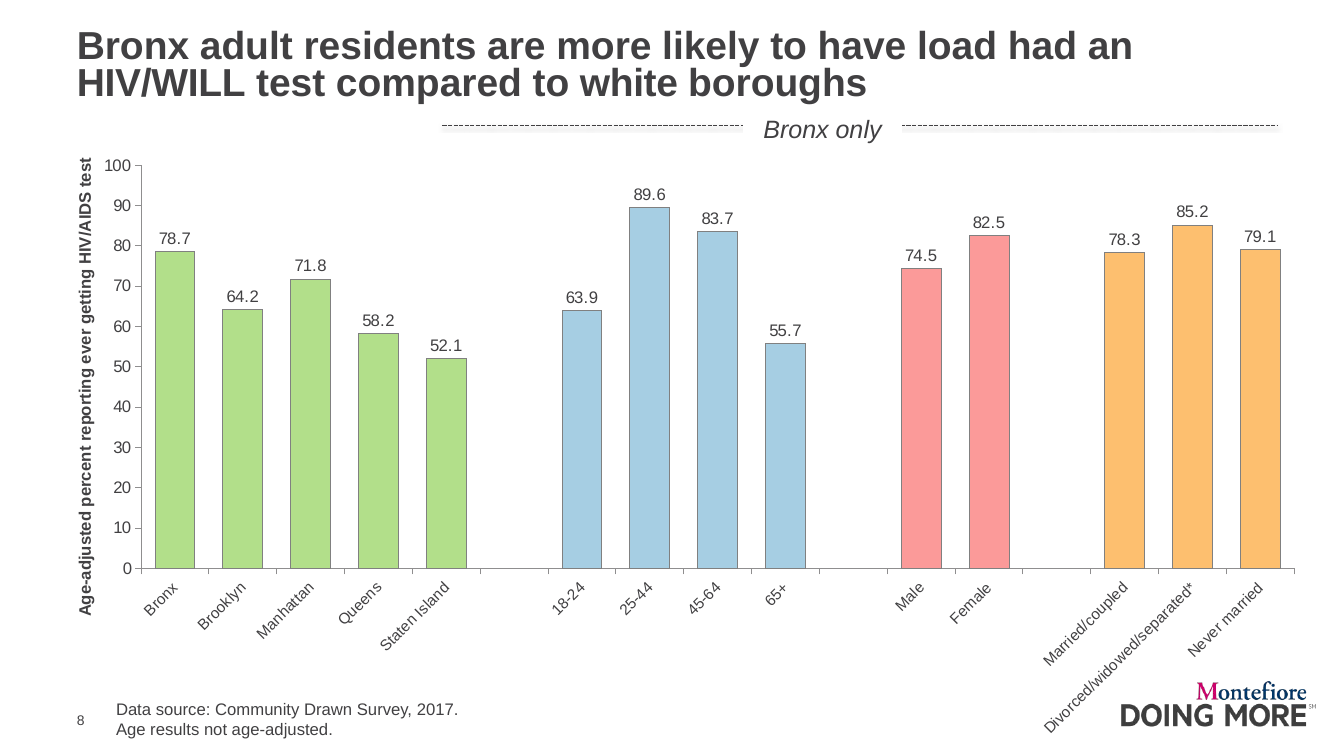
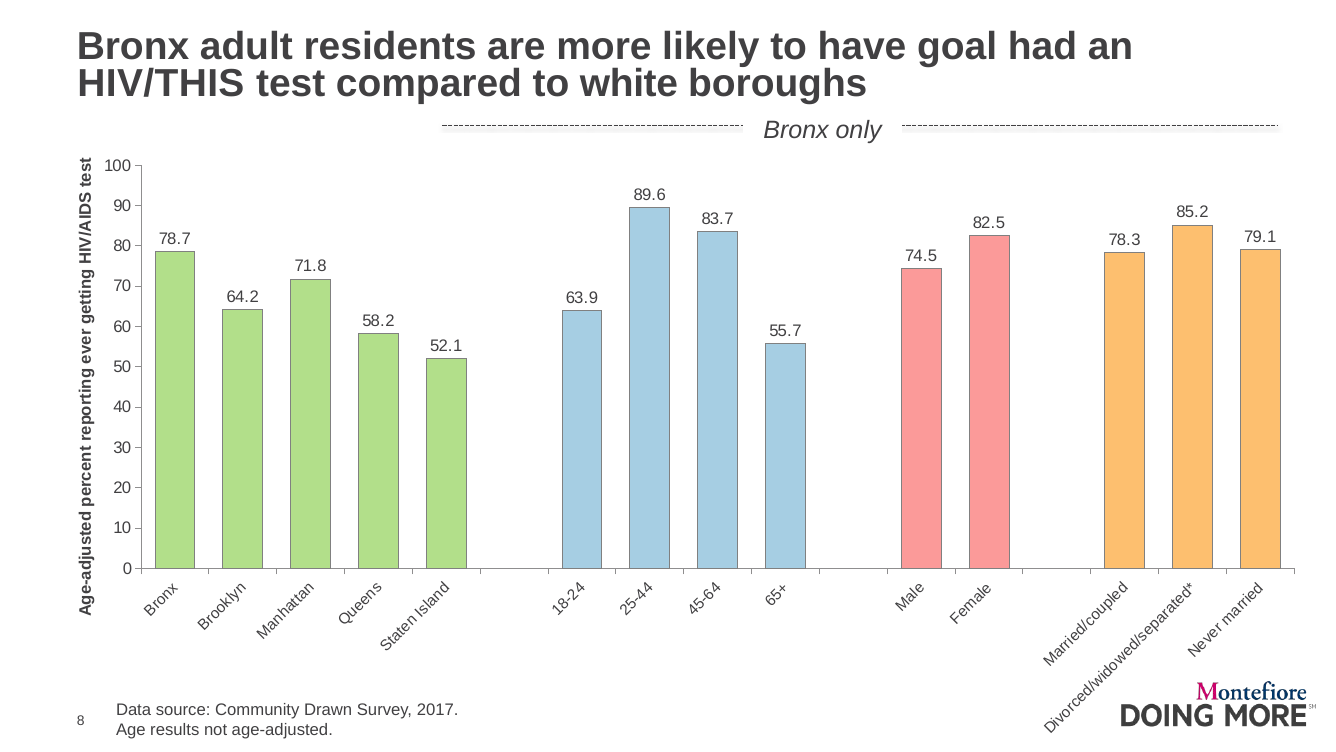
load: load -> goal
HIV/WILL: HIV/WILL -> HIV/THIS
